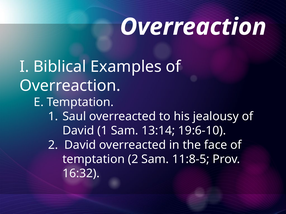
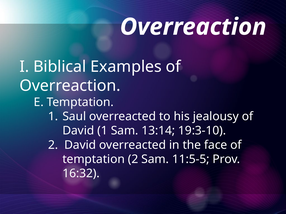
19:6-10: 19:6-10 -> 19:3-10
11:8-5: 11:8-5 -> 11:5-5
